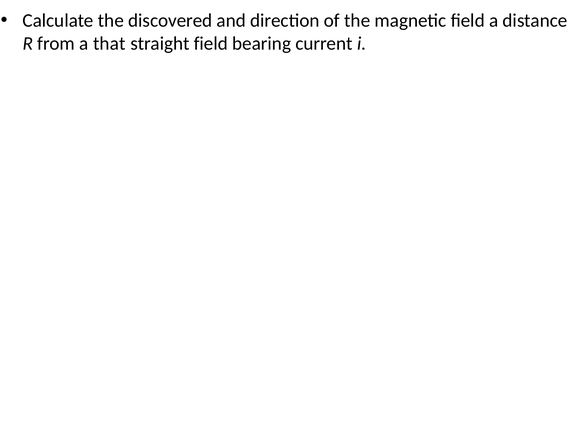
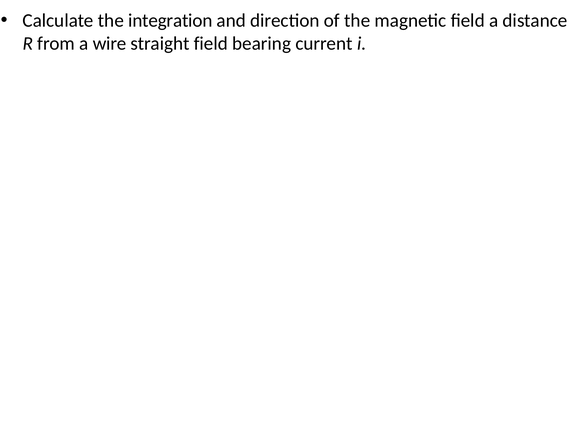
discovered: discovered -> integration
that: that -> wire
